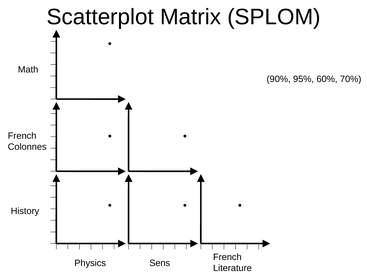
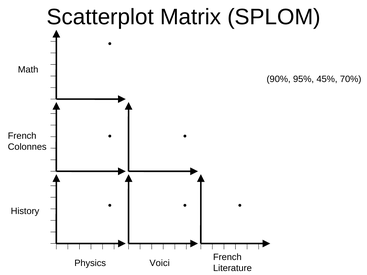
60%: 60% -> 45%
Sens: Sens -> Voici
